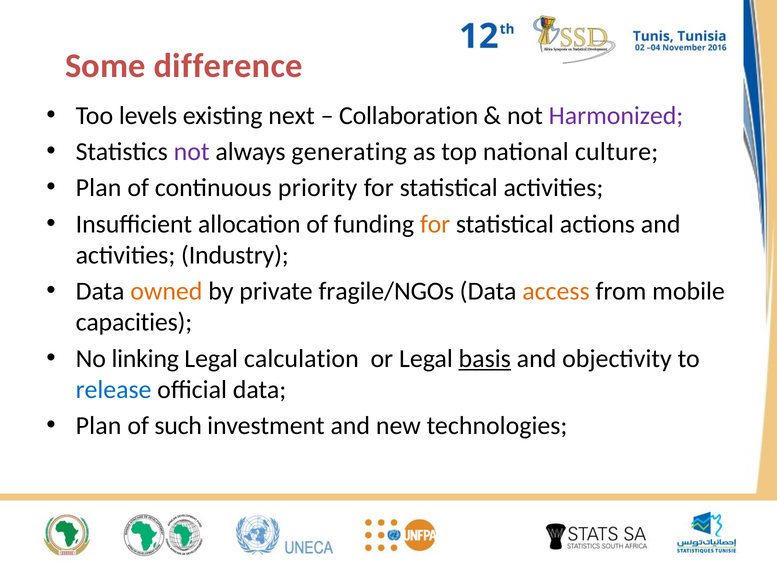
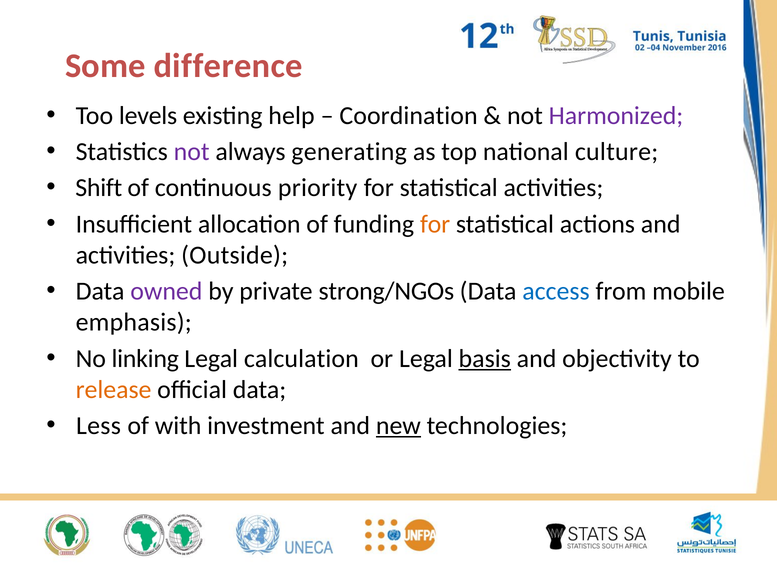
next: next -> help
Collaboration: Collaboration -> Coordination
Plan at (99, 188): Plan -> Shift
Industry: Industry -> Outside
owned colour: orange -> purple
fragile/NGOs: fragile/NGOs -> strong/NGOs
access colour: orange -> blue
capacities: capacities -> emphasis
release colour: blue -> orange
Plan at (99, 426): Plan -> Less
such: such -> with
new underline: none -> present
